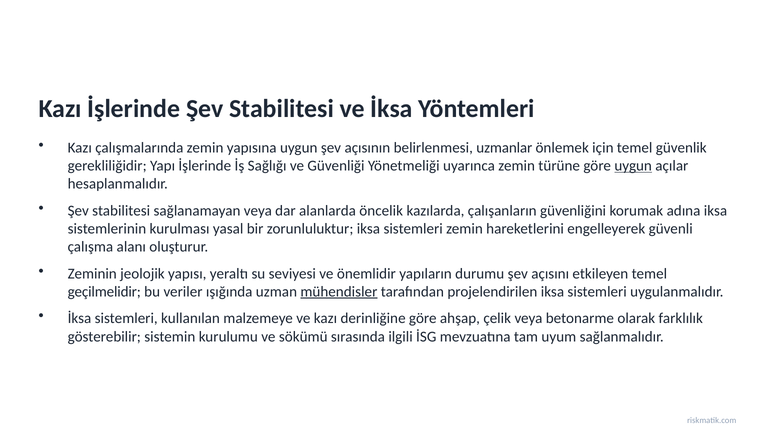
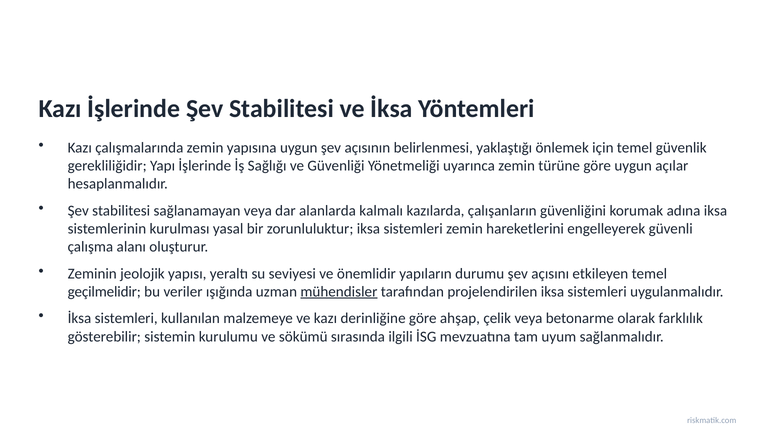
uzmanlar: uzmanlar -> yaklaştığı
uygun at (633, 166) underline: present -> none
öncelik: öncelik -> kalmalı
